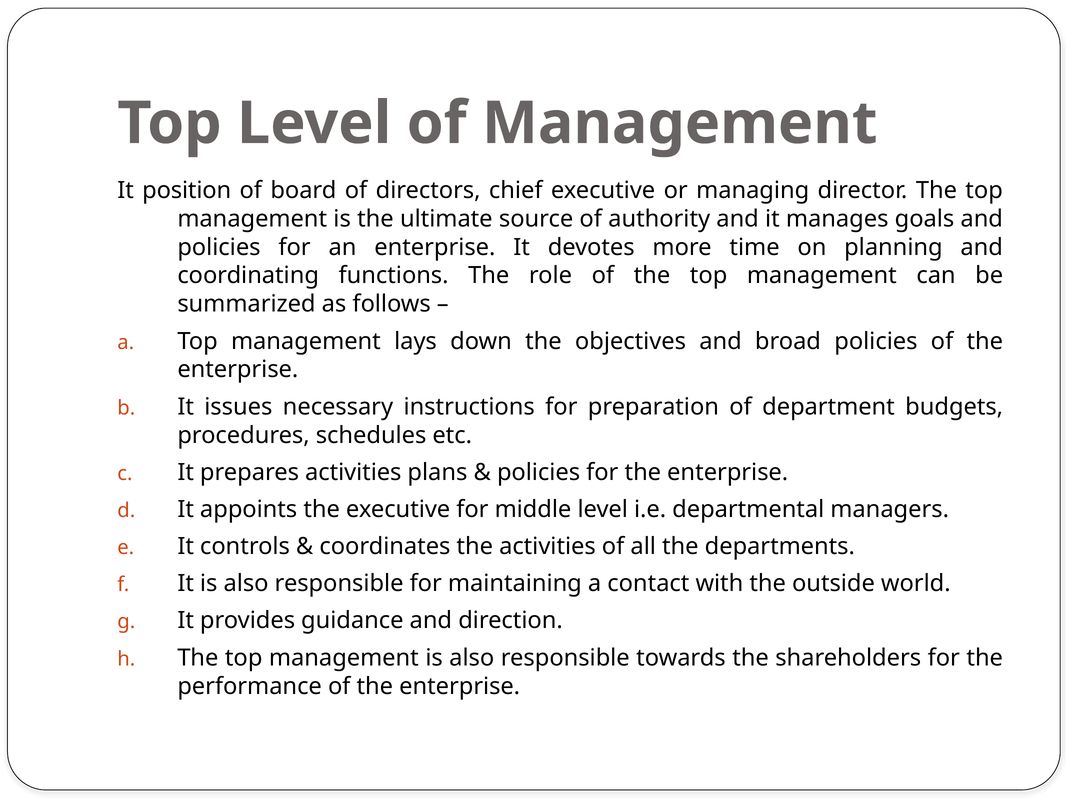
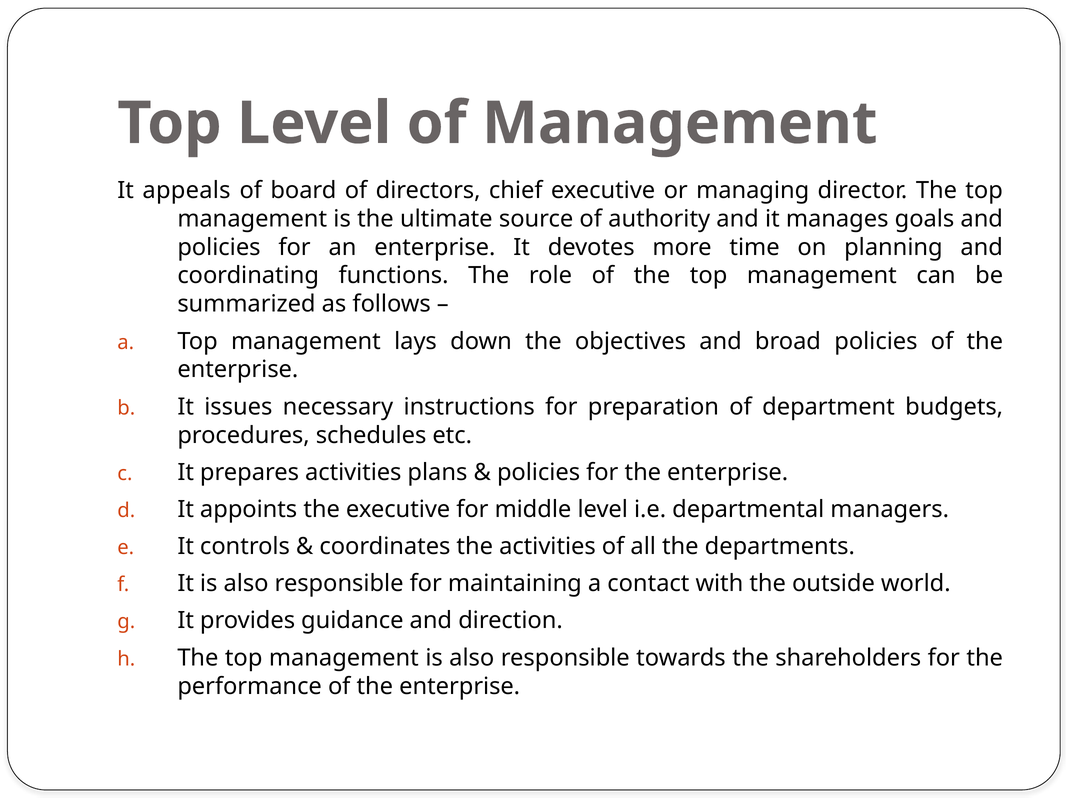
position: position -> appeals
